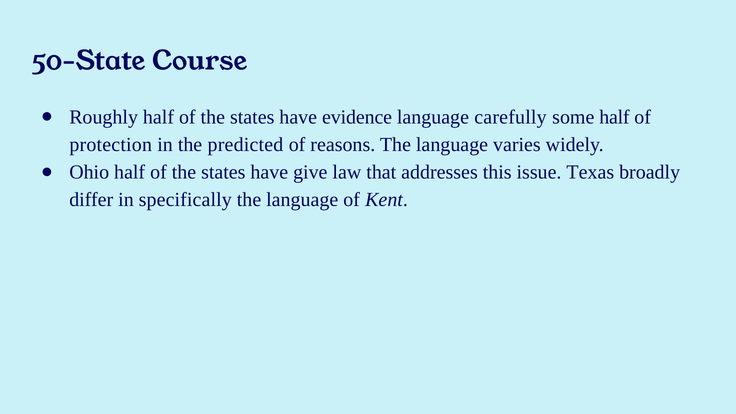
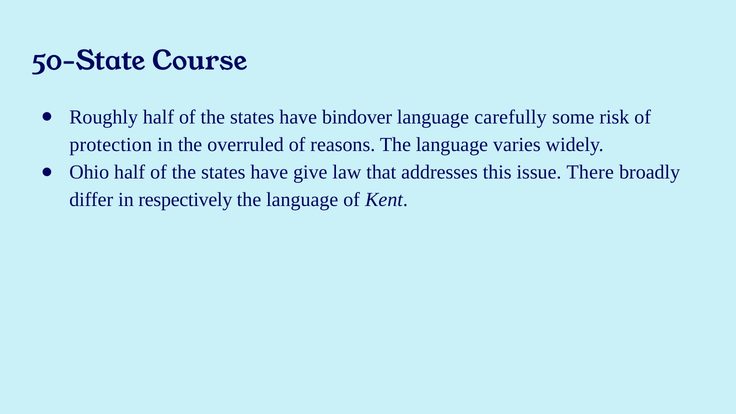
evidence: evidence -> bindover
some half: half -> risk
predicted: predicted -> overruled
Texas: Texas -> There
specifically: specifically -> respectively
